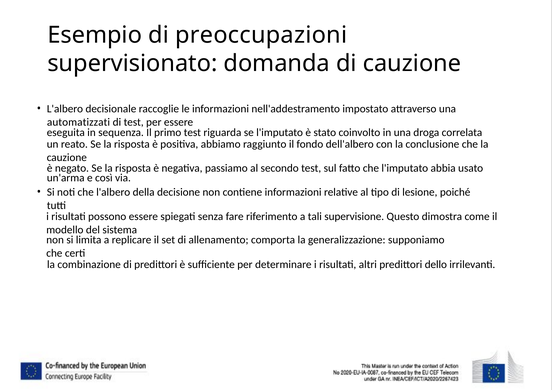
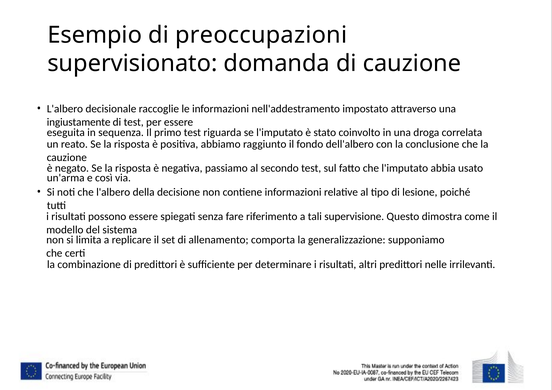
automatizzati: automatizzati -> ingiustamente
dello: dello -> nelle
